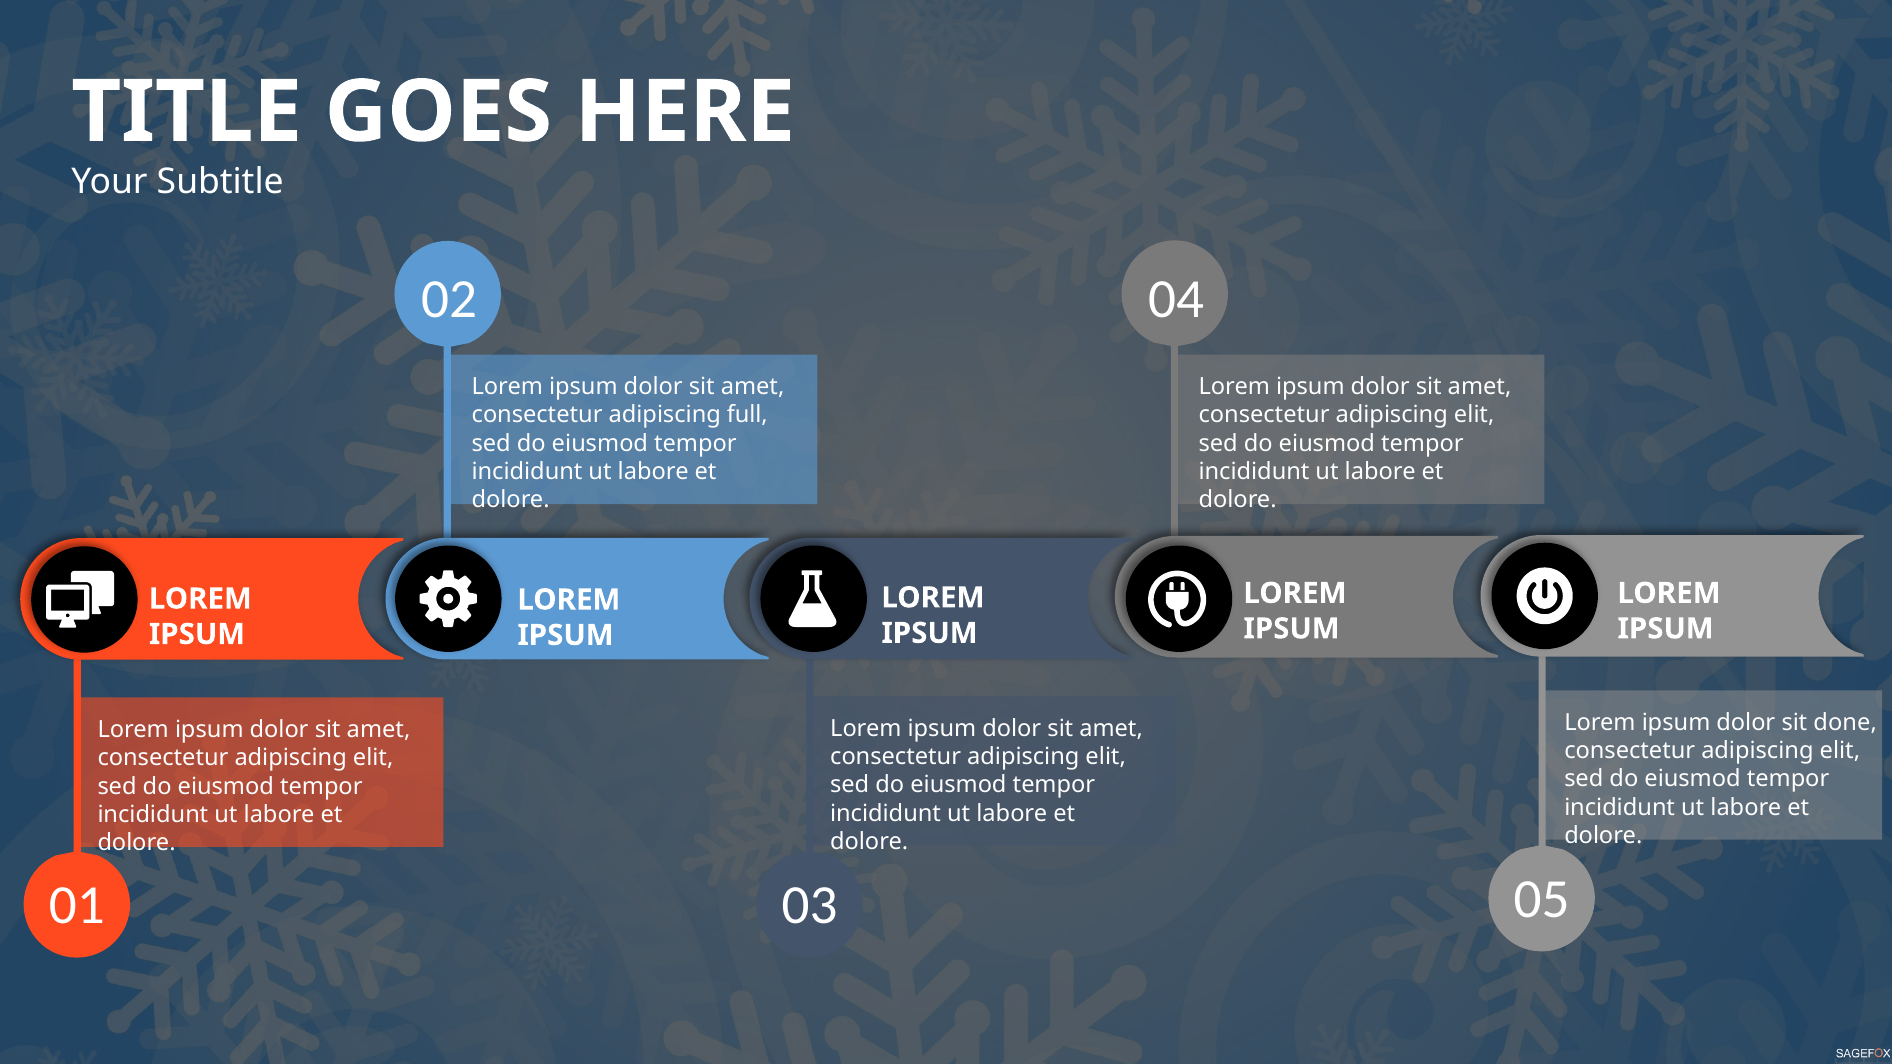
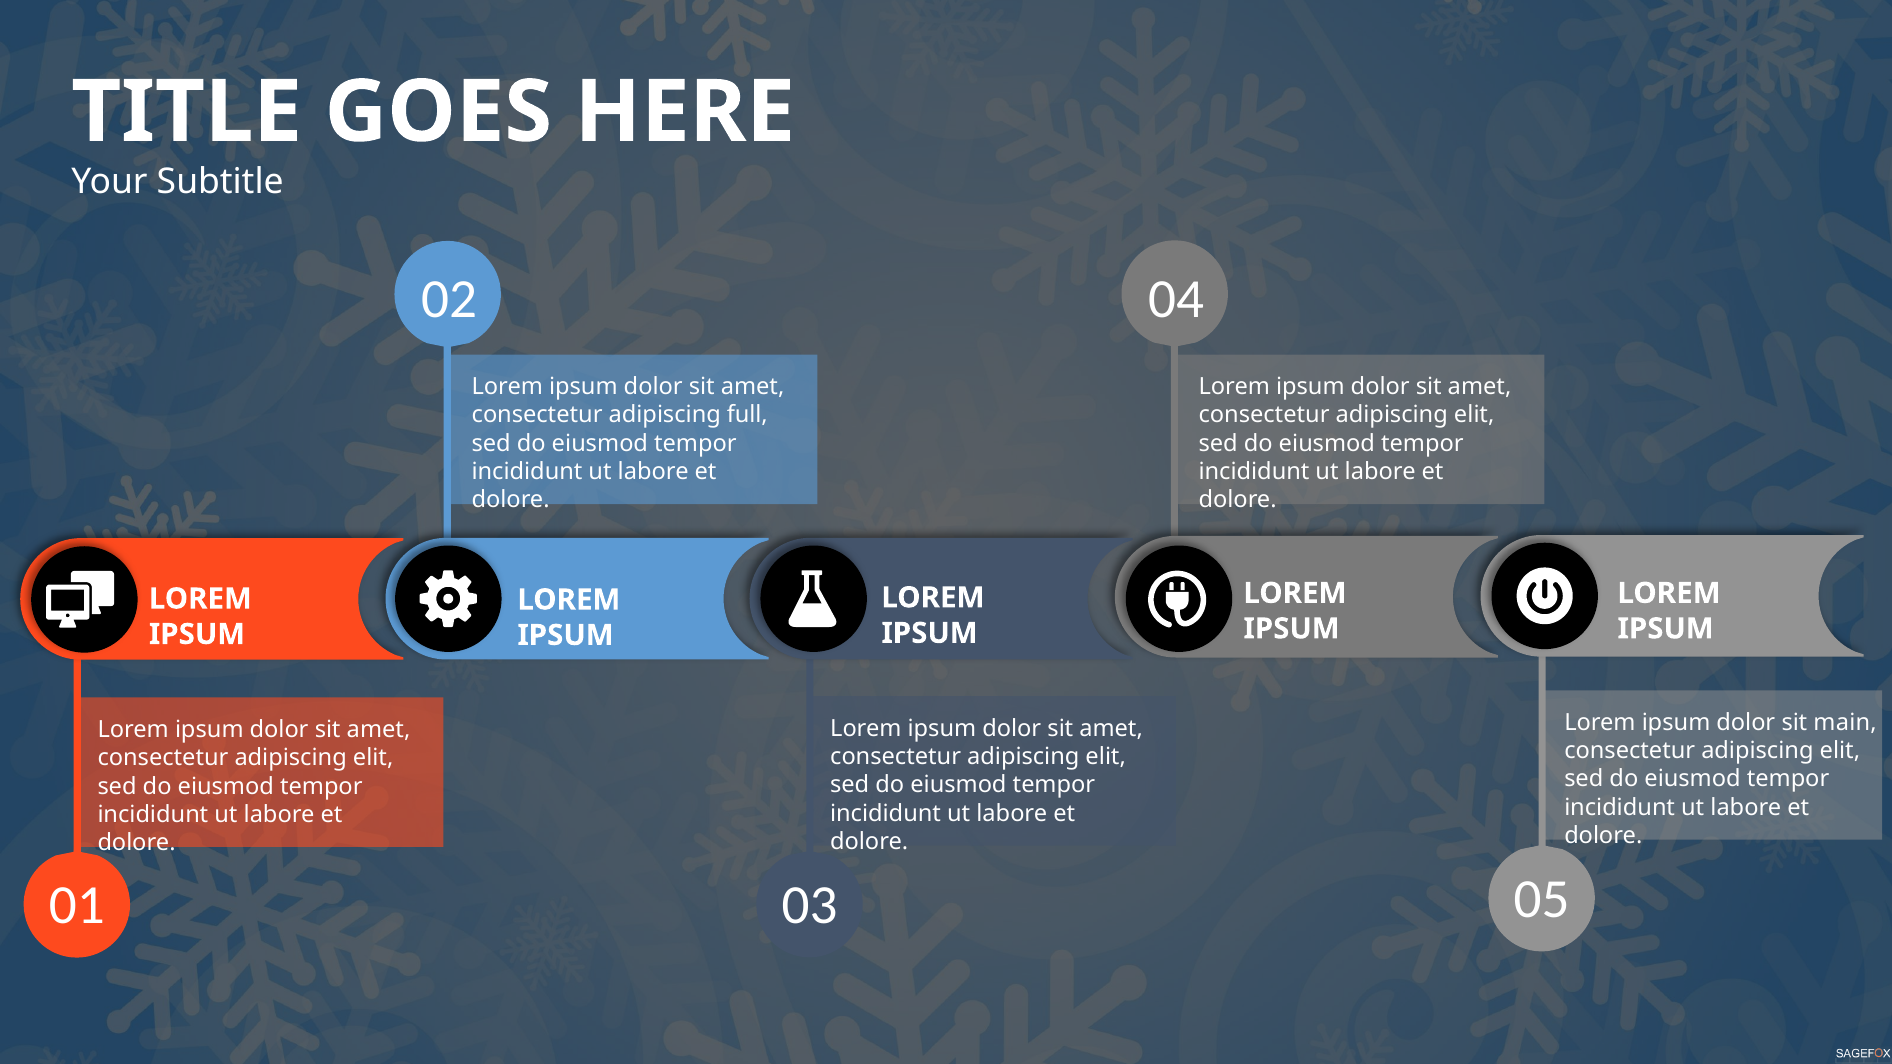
done: done -> main
